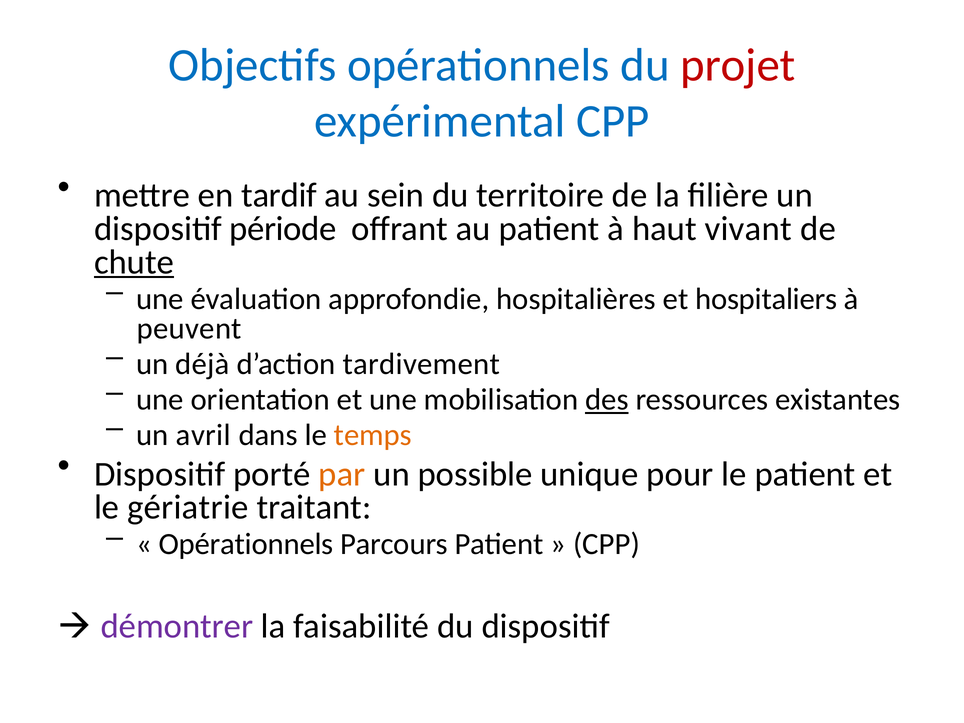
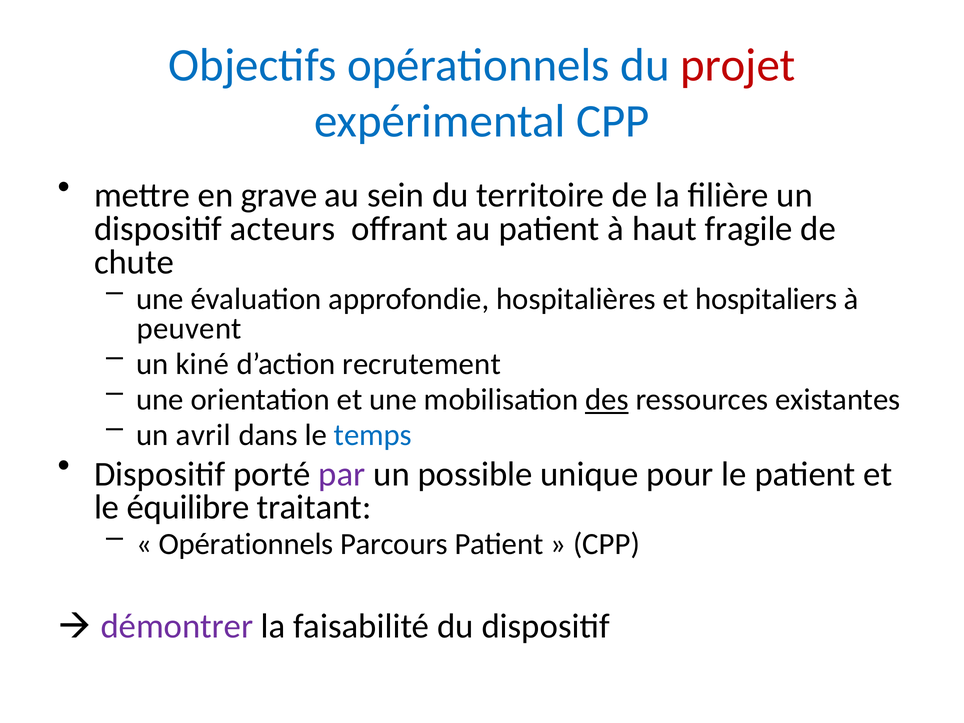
tardif: tardif -> grave
période: période -> acteurs
vivant: vivant -> fragile
chute underline: present -> none
déjà: déjà -> kiné
tardivement: tardivement -> recrutement
temps colour: orange -> blue
par colour: orange -> purple
gériatrie: gériatrie -> équilibre
